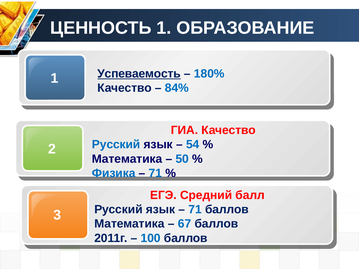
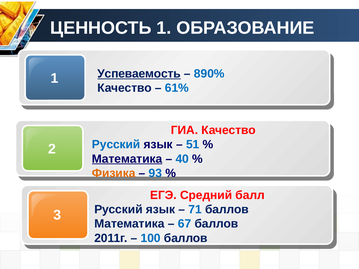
180%: 180% -> 890%
84%: 84% -> 61%
54: 54 -> 51
Математика at (127, 159) underline: none -> present
50: 50 -> 40
Физика colour: blue -> orange
71 at (155, 173): 71 -> 93
